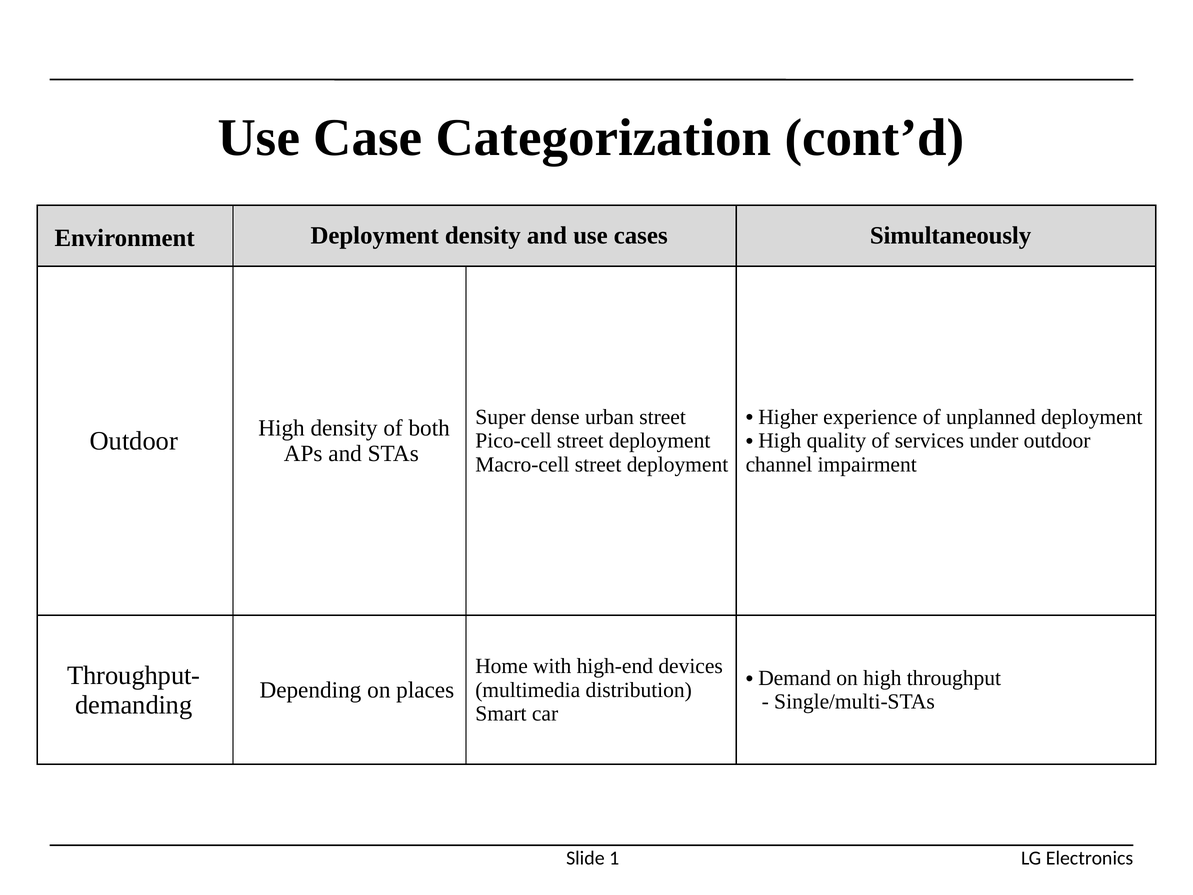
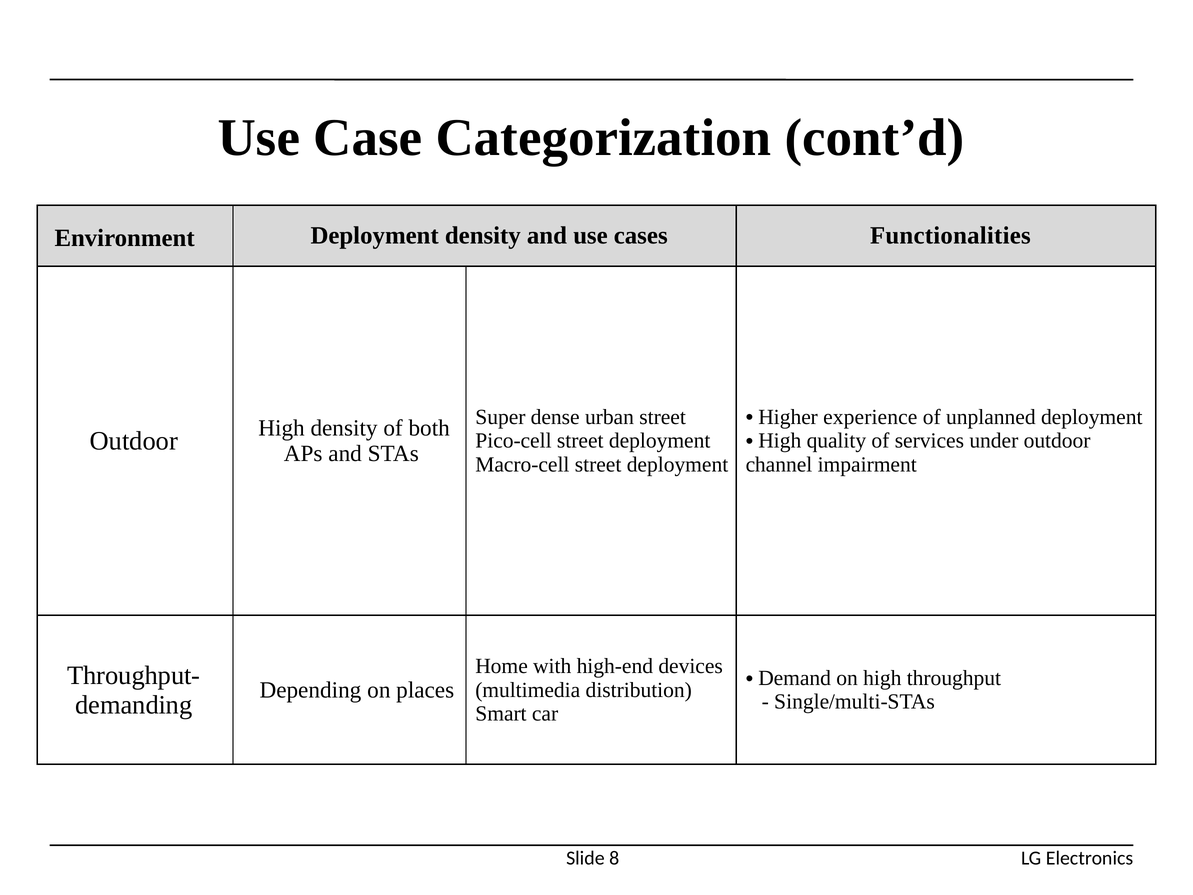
Simultaneously: Simultaneously -> Functionalities
1: 1 -> 8
